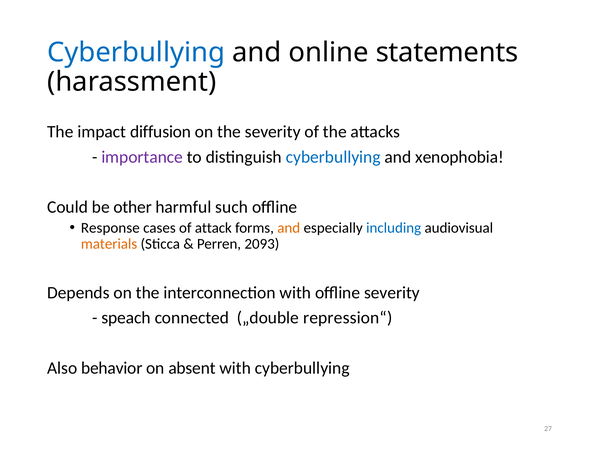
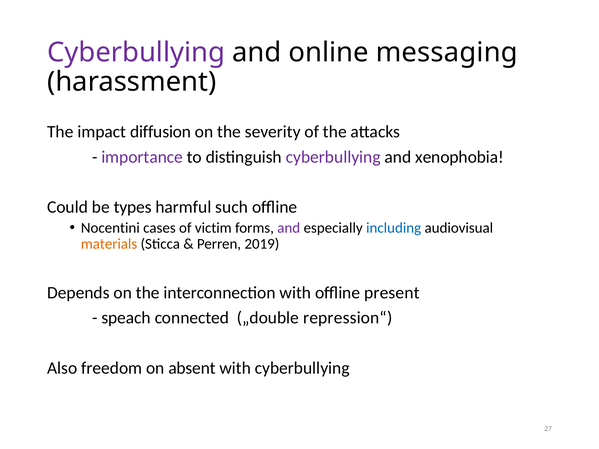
Cyberbullying at (136, 52) colour: blue -> purple
statements: statements -> messaging
cyberbullying at (333, 157) colour: blue -> purple
other: other -> types
Response: Response -> Nocentini
attack: attack -> victim
and at (289, 228) colour: orange -> purple
2093: 2093 -> 2019
offline severity: severity -> present
behavior: behavior -> freedom
